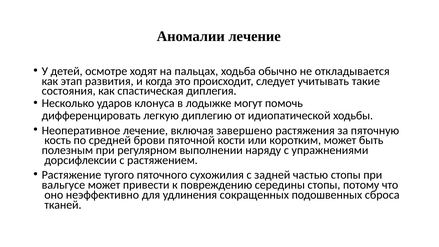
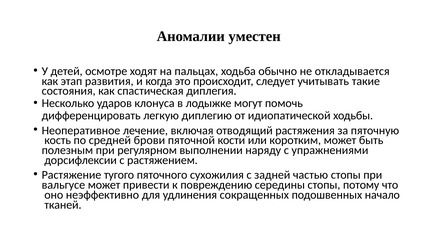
Аномалии лечение: лечение -> уместен
завершено: завершено -> отводящий
сброса: сброса -> начало
